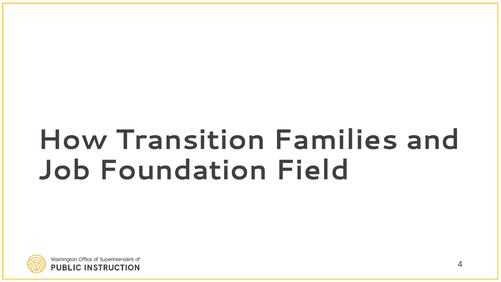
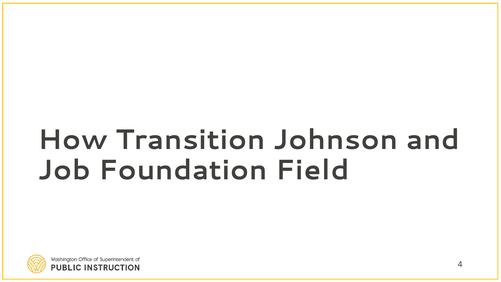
Families: Families -> Johnson
